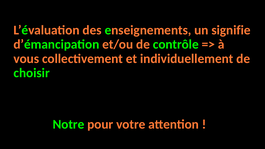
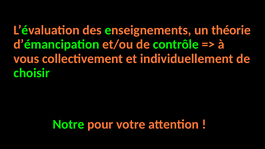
signifie: signifie -> théorie
